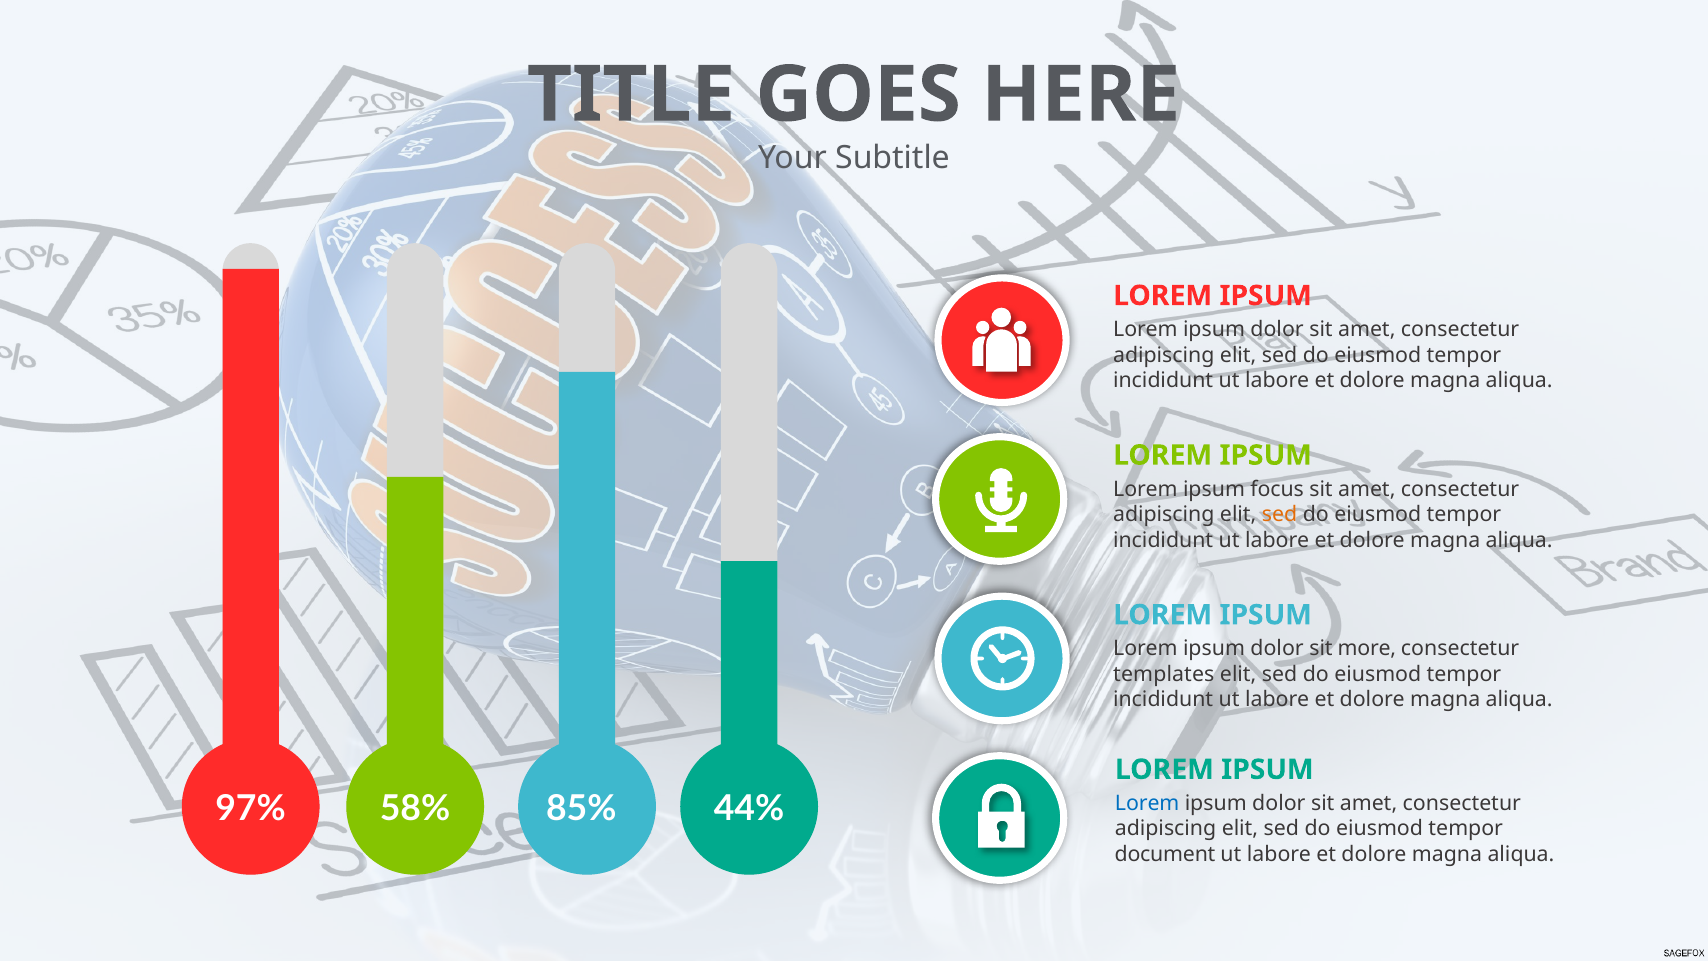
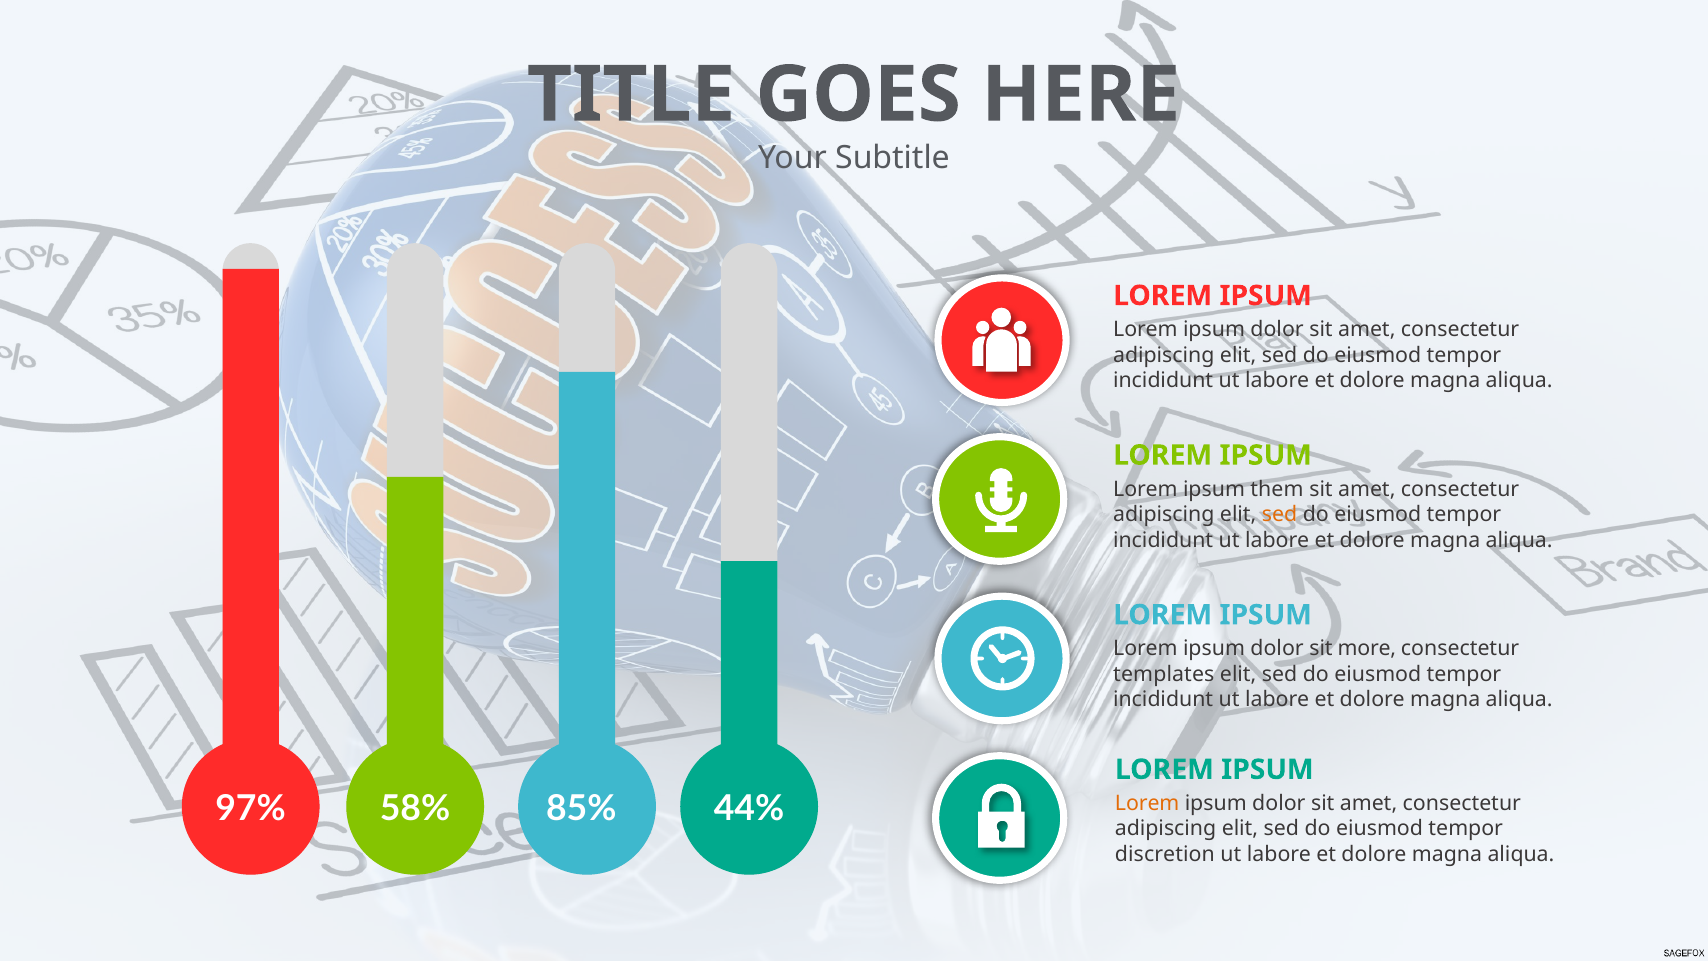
focus: focus -> them
Lorem at (1147, 803) colour: blue -> orange
document: document -> discretion
